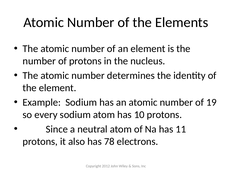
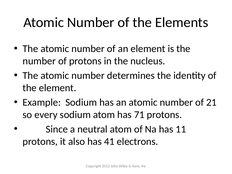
19: 19 -> 21
10: 10 -> 71
78: 78 -> 41
